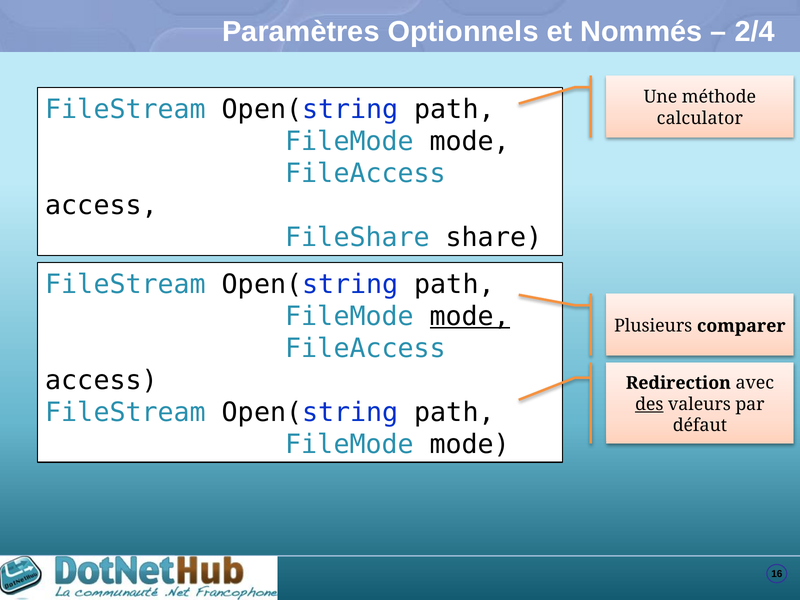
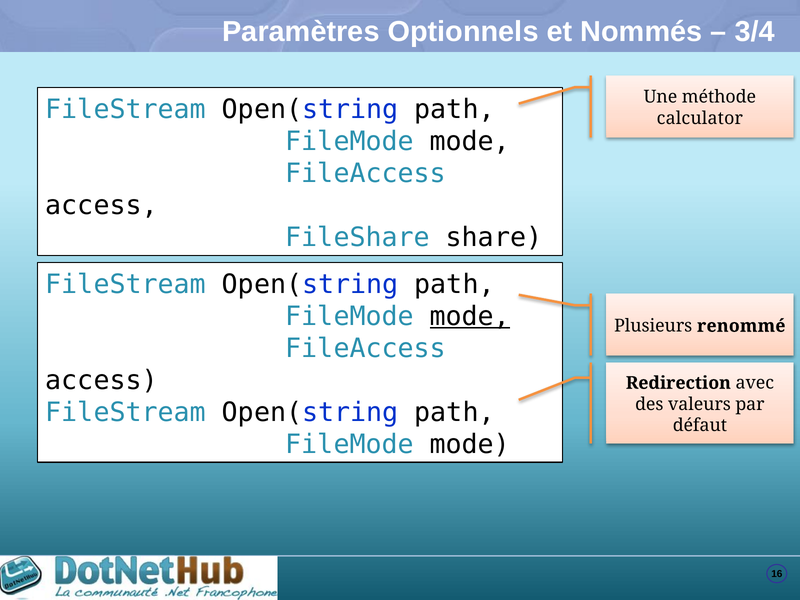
2/4: 2/4 -> 3/4
comparer: comparer -> renommé
des underline: present -> none
